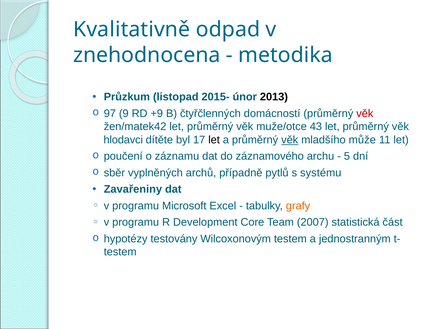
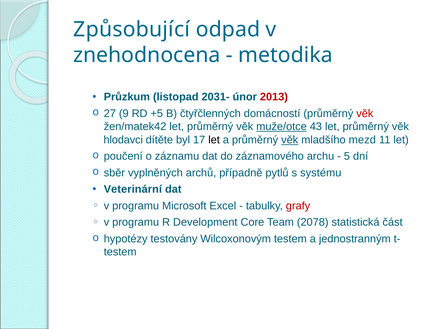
Kvalitativně: Kvalitativně -> Způsobující
2015-: 2015- -> 2031-
2013 colour: black -> red
97: 97 -> 27
+9: +9 -> +5
muže/otce underline: none -> present
může: může -> mezd
Zavařeniny: Zavařeniny -> Veterinární
grafy colour: orange -> red
2007: 2007 -> 2078
